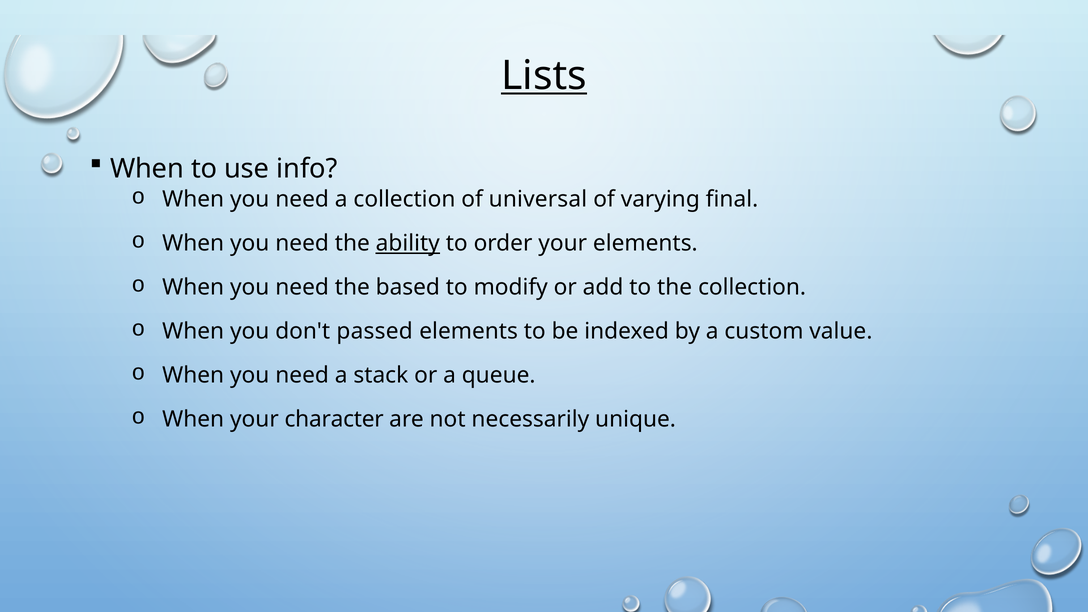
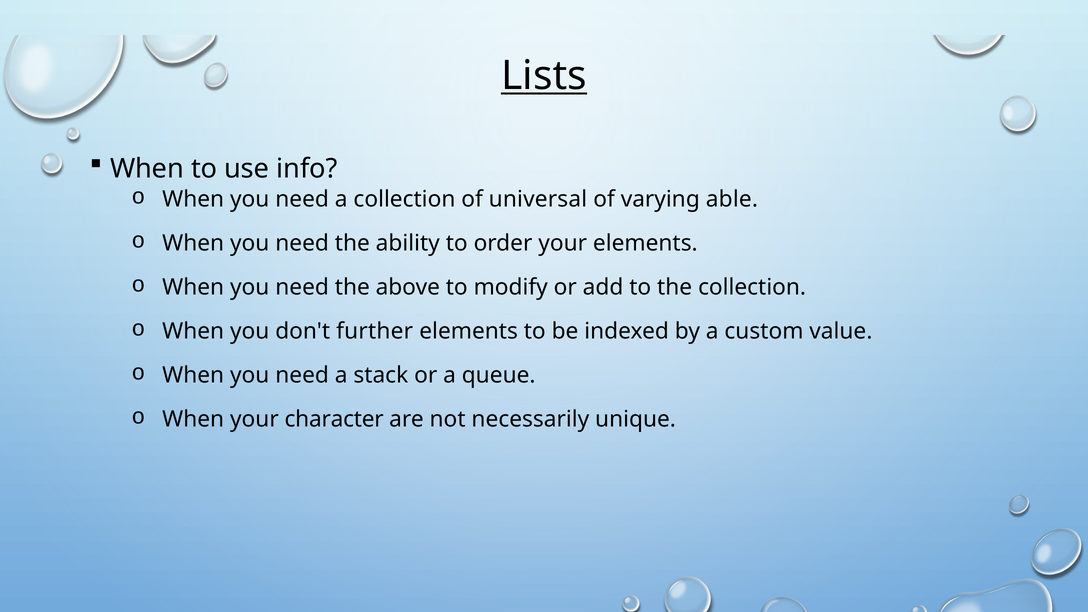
final: final -> able
ability underline: present -> none
based: based -> above
passed: passed -> further
